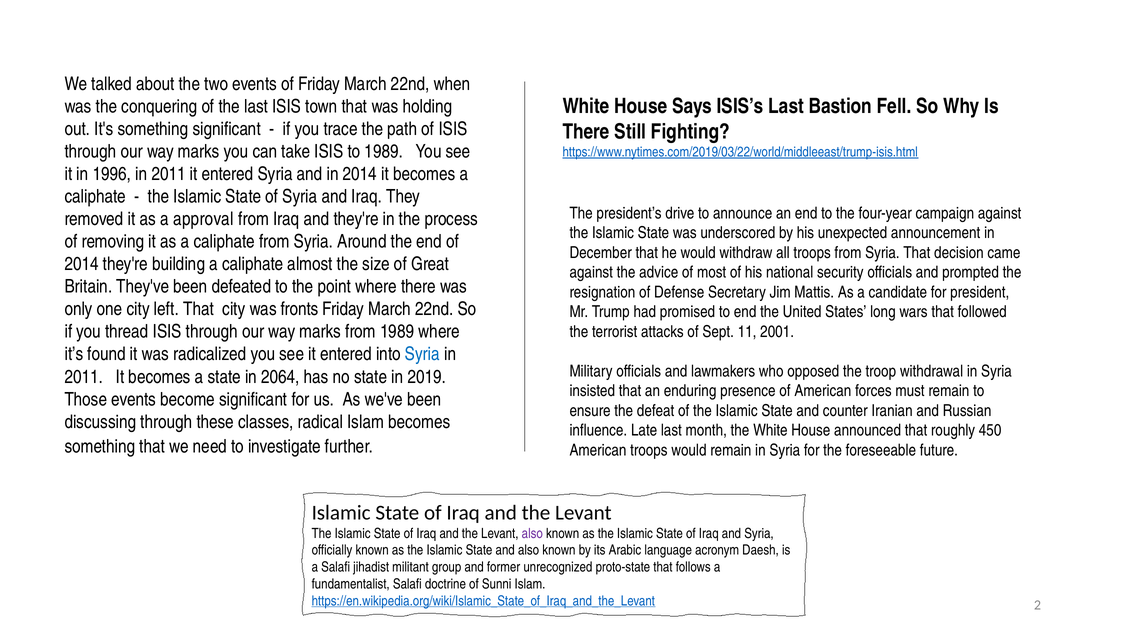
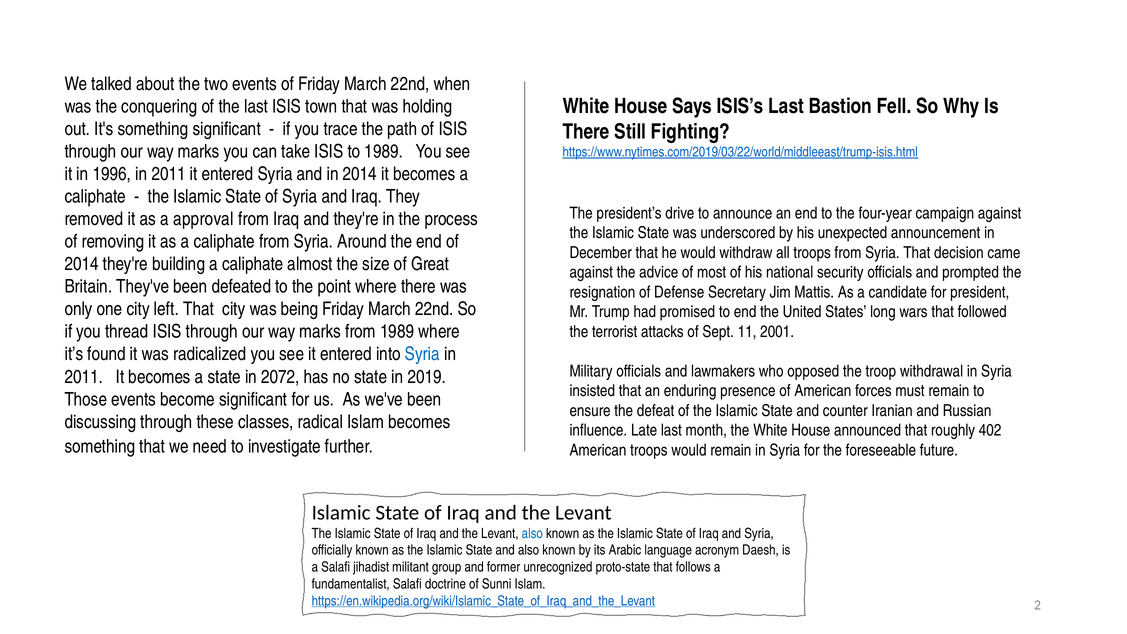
fronts: fronts -> being
2064: 2064 -> 2072
450: 450 -> 402
also at (532, 533) colour: purple -> blue
